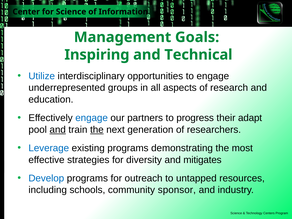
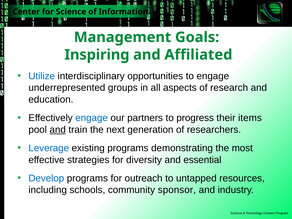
Technical: Technical -> Affiliated
adapt: adapt -> items
the at (97, 130) underline: present -> none
mitigates: mitigates -> essential
